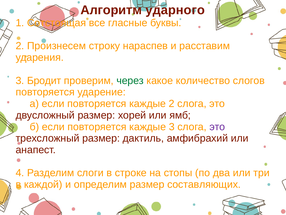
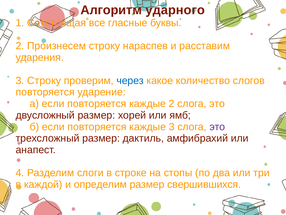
3 Бродит: Бродит -> Строку
через colour: green -> blue
составляющих: составляющих -> свершившихся
